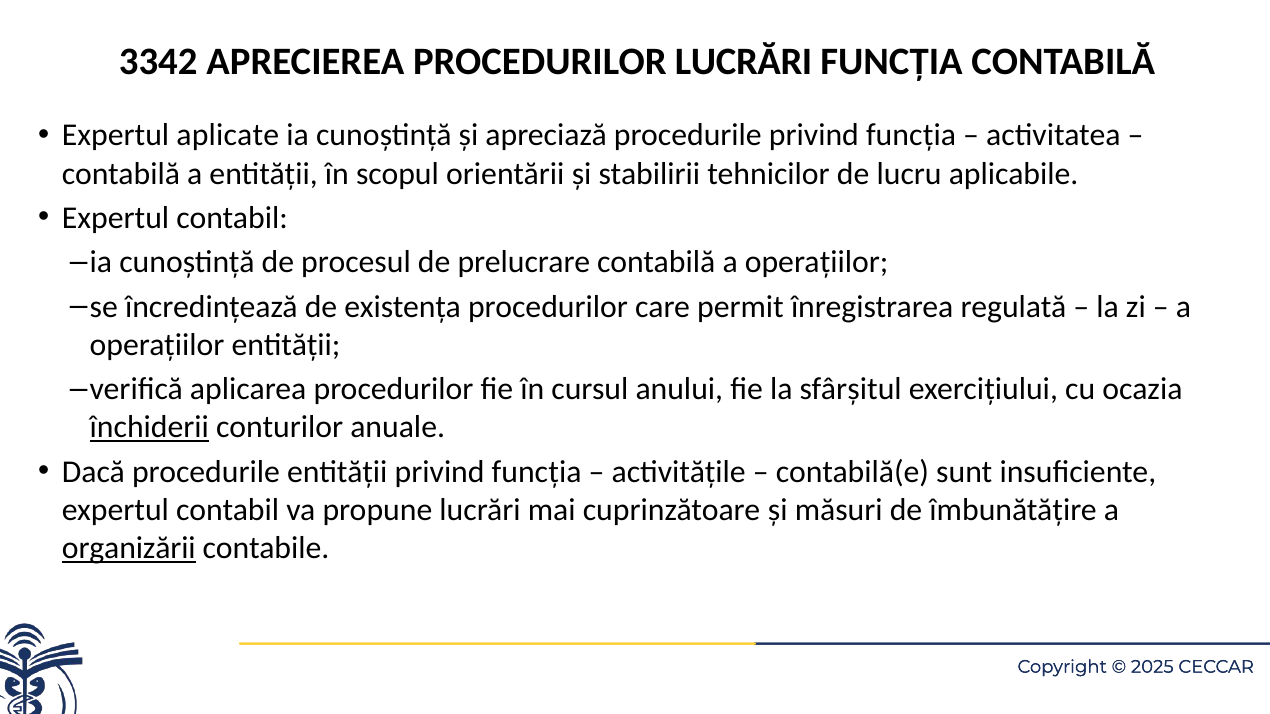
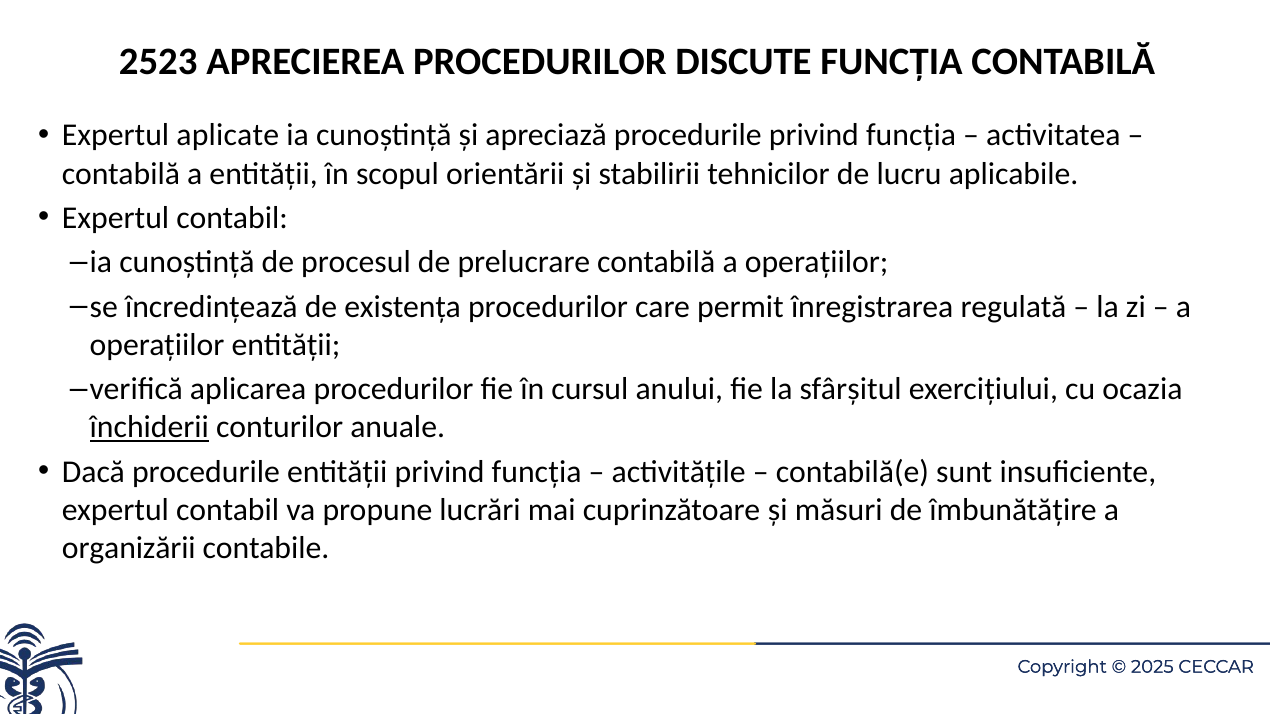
3342: 3342 -> 2523
PROCEDURILOR LUCRĂRI: LUCRĂRI -> DISCUTE
organizării underline: present -> none
